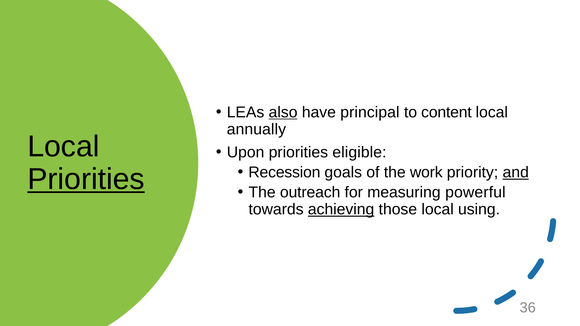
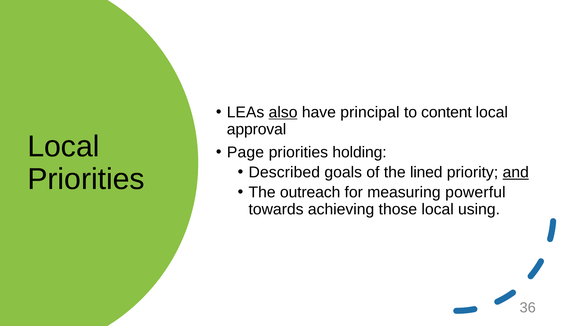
annually: annually -> approval
Upon: Upon -> Page
eligible: eligible -> holding
Recession: Recession -> Described
work: work -> lined
Priorities at (86, 179) underline: present -> none
achieving underline: present -> none
